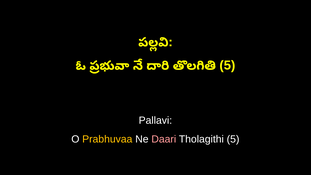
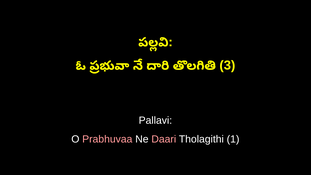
5 at (227, 65): 5 -> 3
Prabhuvaa colour: yellow -> pink
Tholagithi 5: 5 -> 1
